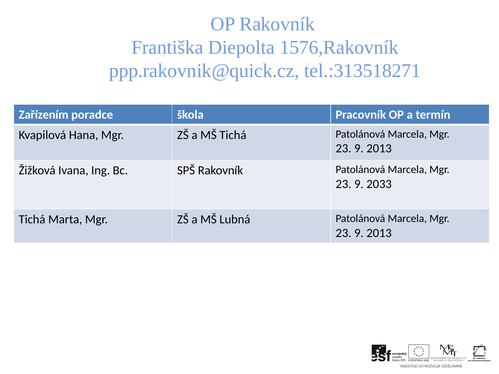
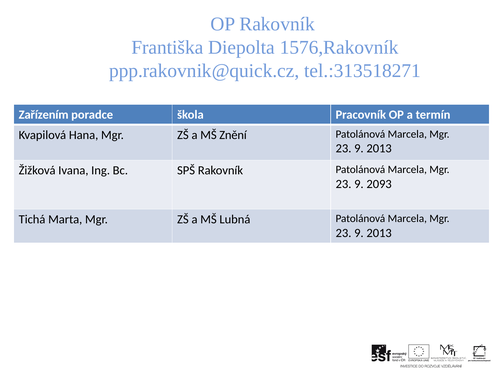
MŠ Tichá: Tichá -> Znění
2033: 2033 -> 2093
